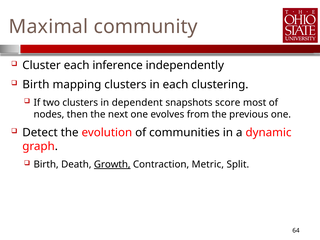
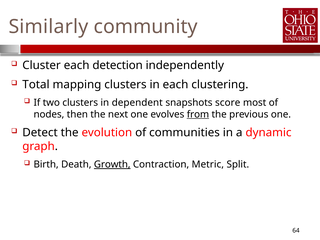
Maximal: Maximal -> Similarly
inference: inference -> detection
Birth at (36, 85): Birth -> Total
from underline: none -> present
